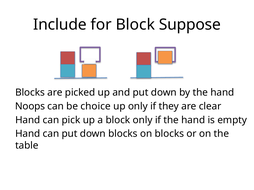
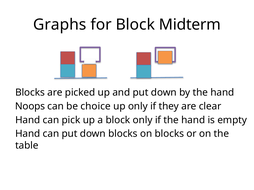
Include: Include -> Graphs
Suppose: Suppose -> Midterm
